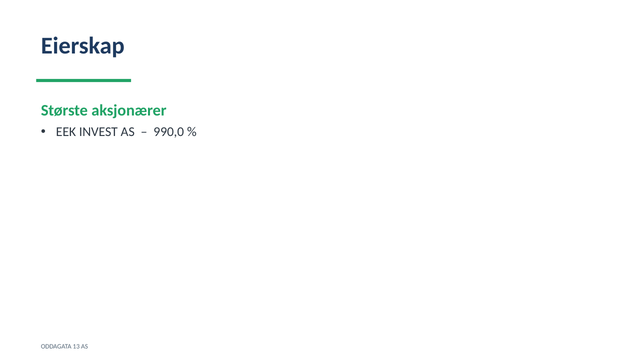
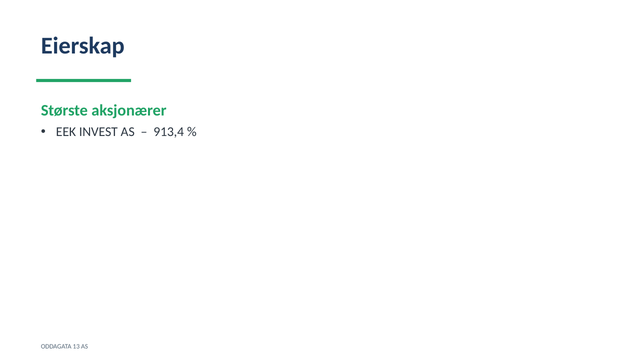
990,0: 990,0 -> 913,4
